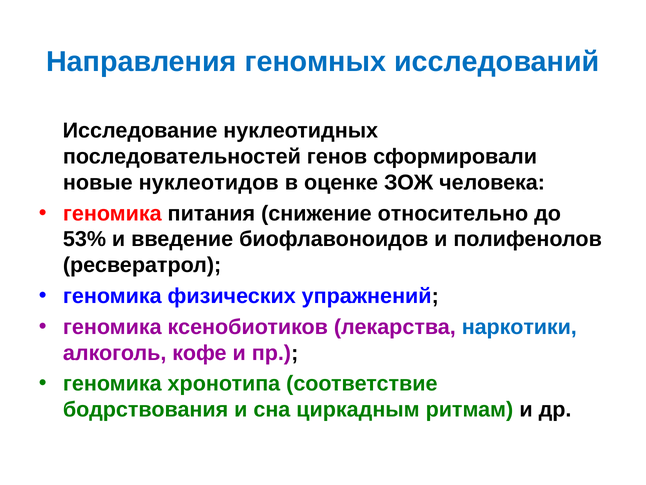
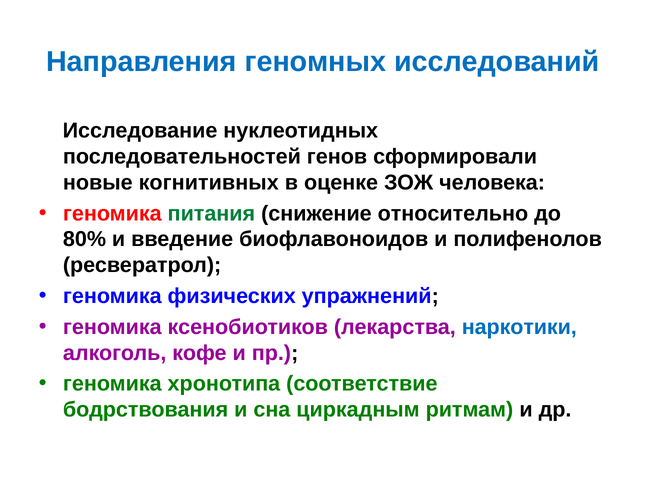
нуклеотидов: нуклеотидов -> когнитивных
питания colour: black -> green
53%: 53% -> 80%
